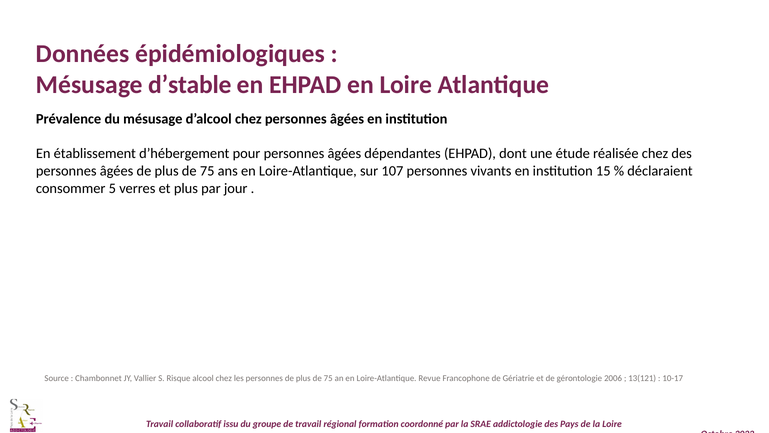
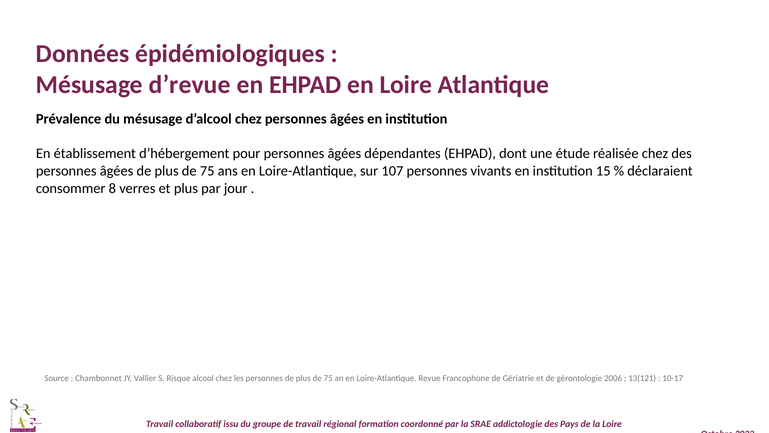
d’stable: d’stable -> d’revue
5: 5 -> 8
